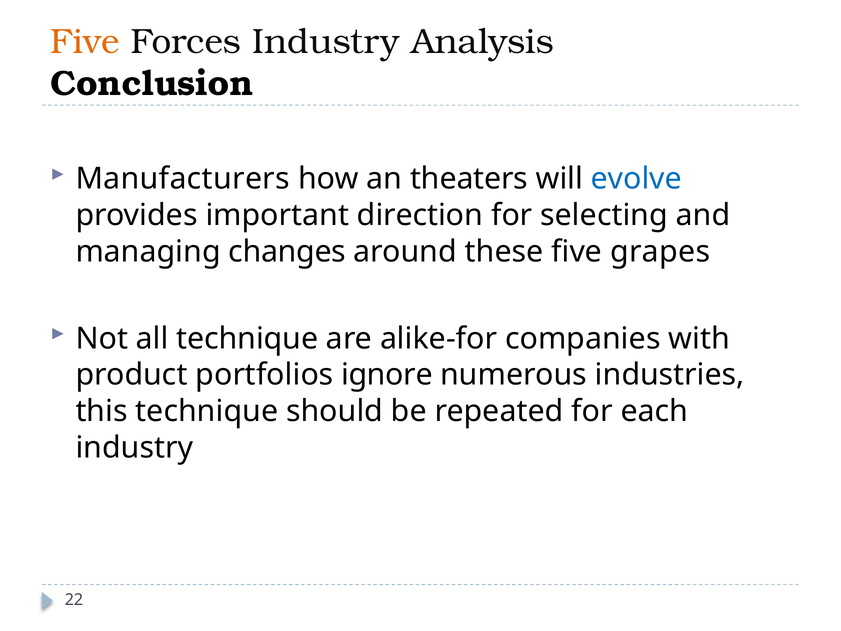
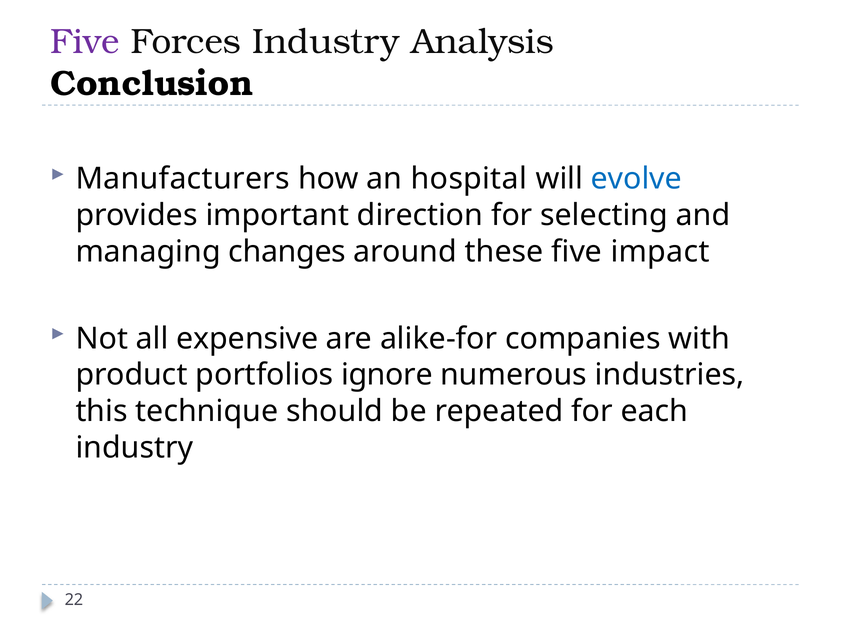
Five at (85, 42) colour: orange -> purple
theaters: theaters -> hospital
grapes: grapes -> impact
all technique: technique -> expensive
